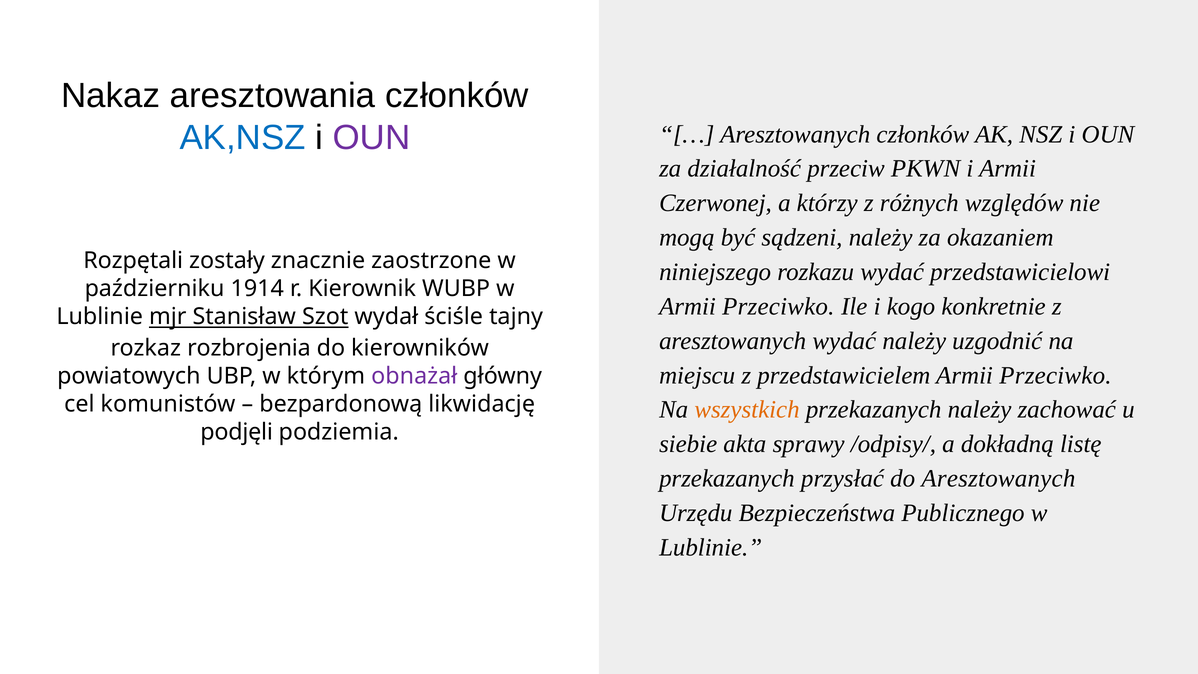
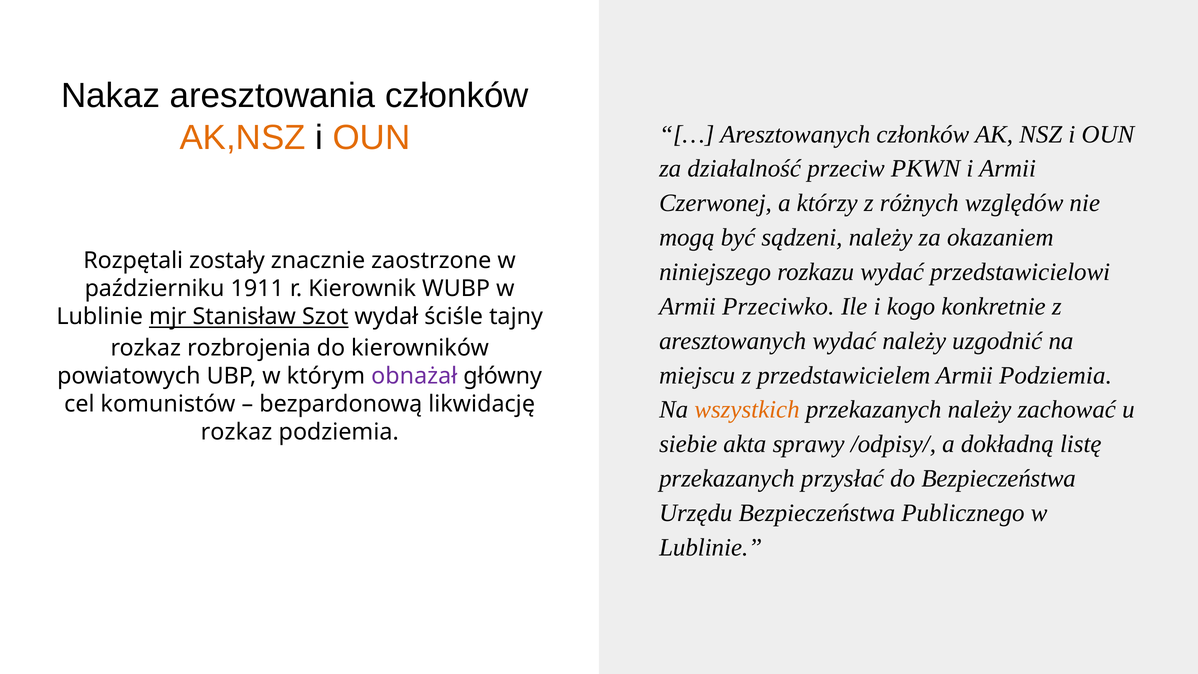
AK,NSZ colour: blue -> orange
OUN at (372, 138) colour: purple -> orange
1914: 1914 -> 1911
przedstawicielem Armii Przeciwko: Przeciwko -> Podziemia
podjęli at (237, 432): podjęli -> rozkaz
do Aresztowanych: Aresztowanych -> Bezpieczeństwa
